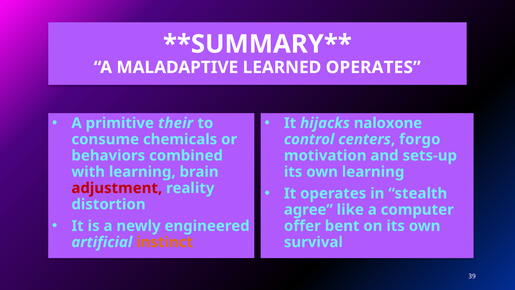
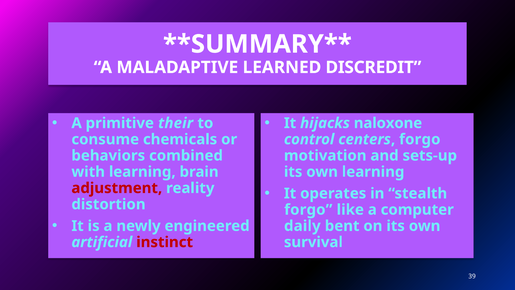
LEARNED OPERATES: OPERATES -> DISCREDIT
agree at (308, 209): agree -> forgo
offer: offer -> daily
instinct colour: orange -> red
